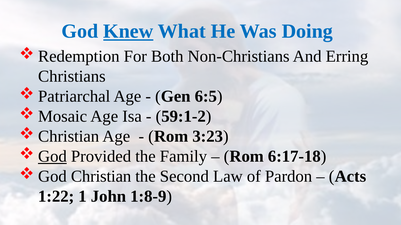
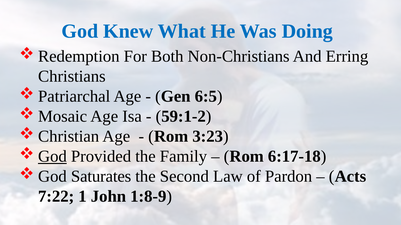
Knew underline: present -> none
God Christian: Christian -> Saturates
1:22: 1:22 -> 7:22
